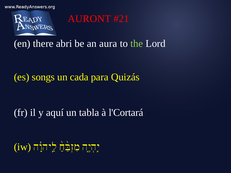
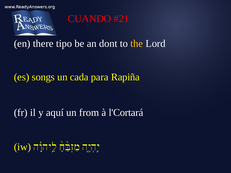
AURONT: AURONT -> CUANDO
abri: abri -> tipo
aura: aura -> dont
the colour: light green -> yellow
Quizás: Quizás -> Rapiña
tabla: tabla -> from
